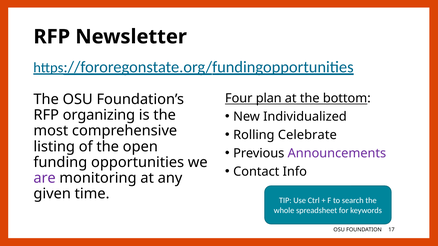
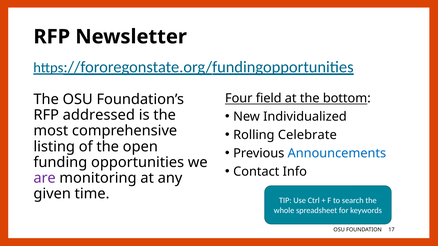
plan: plan -> field
organizing: organizing -> addressed
Announcements colour: purple -> blue
